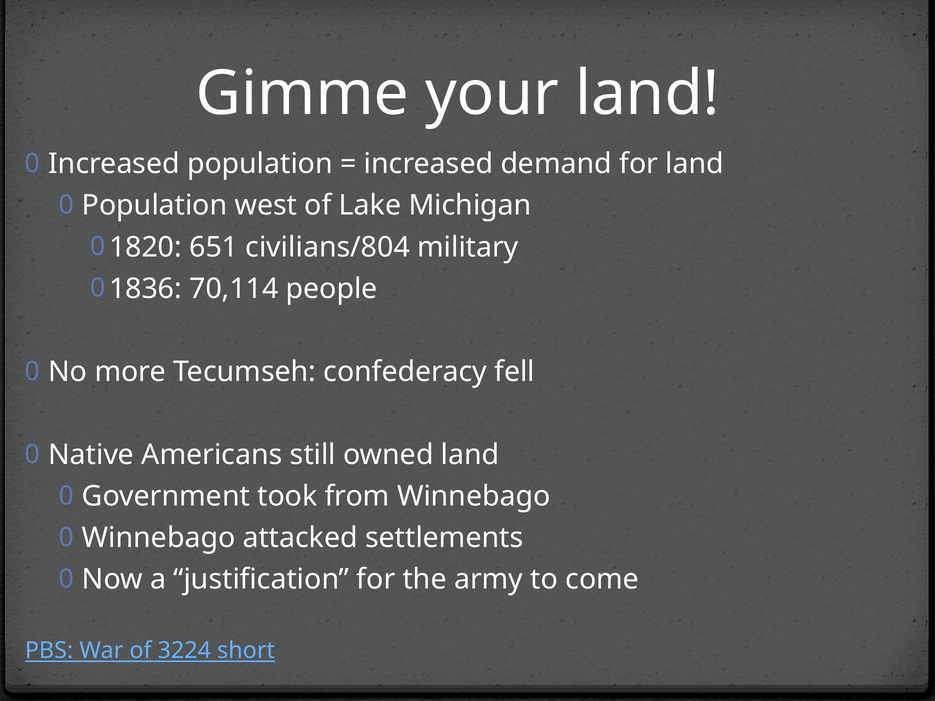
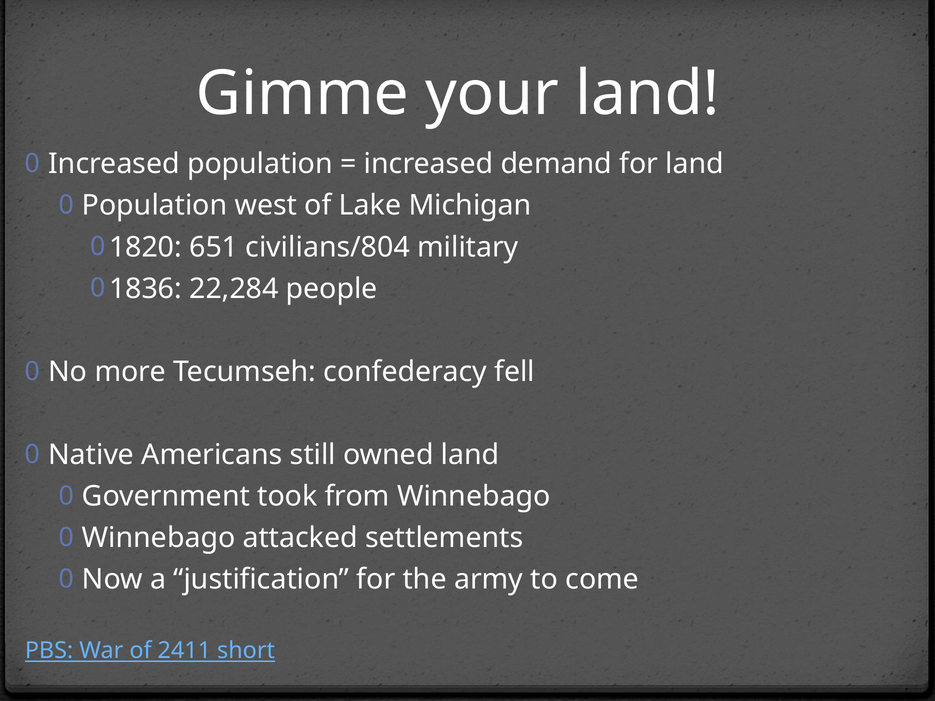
70,114: 70,114 -> 22,284
3224: 3224 -> 2411
